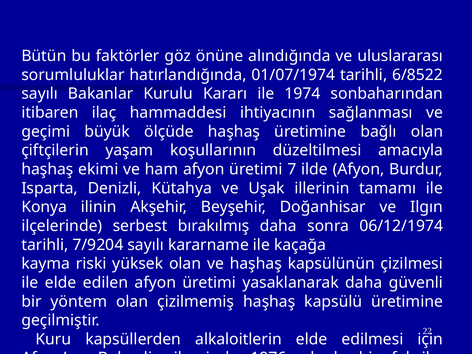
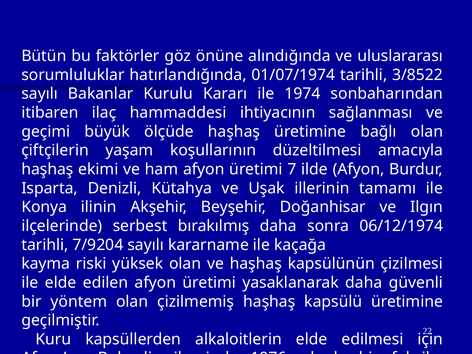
6/8522: 6/8522 -> 3/8522
